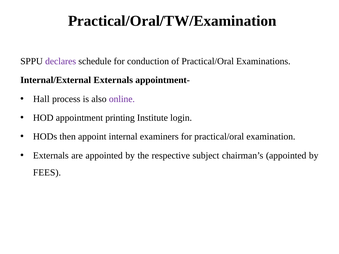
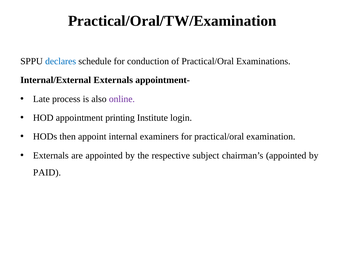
declares colour: purple -> blue
Hall: Hall -> Late
FEES: FEES -> PAID
